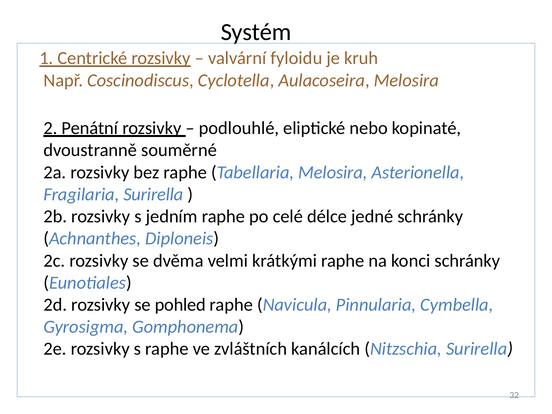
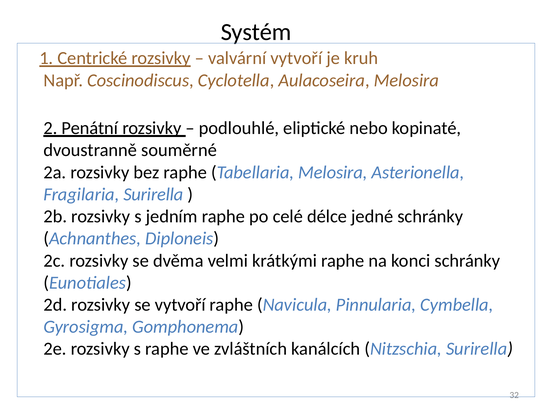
valvární fyloidu: fyloidu -> vytvoří
se pohled: pohled -> vytvoří
